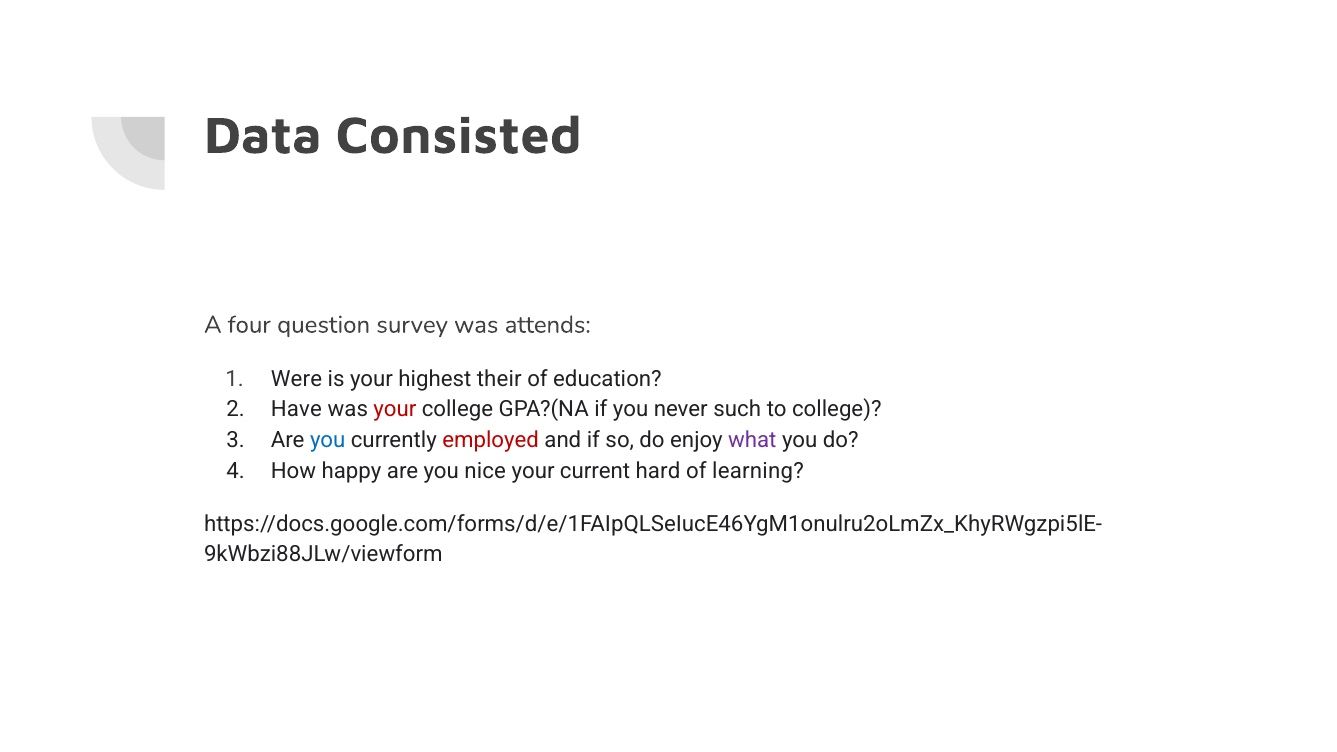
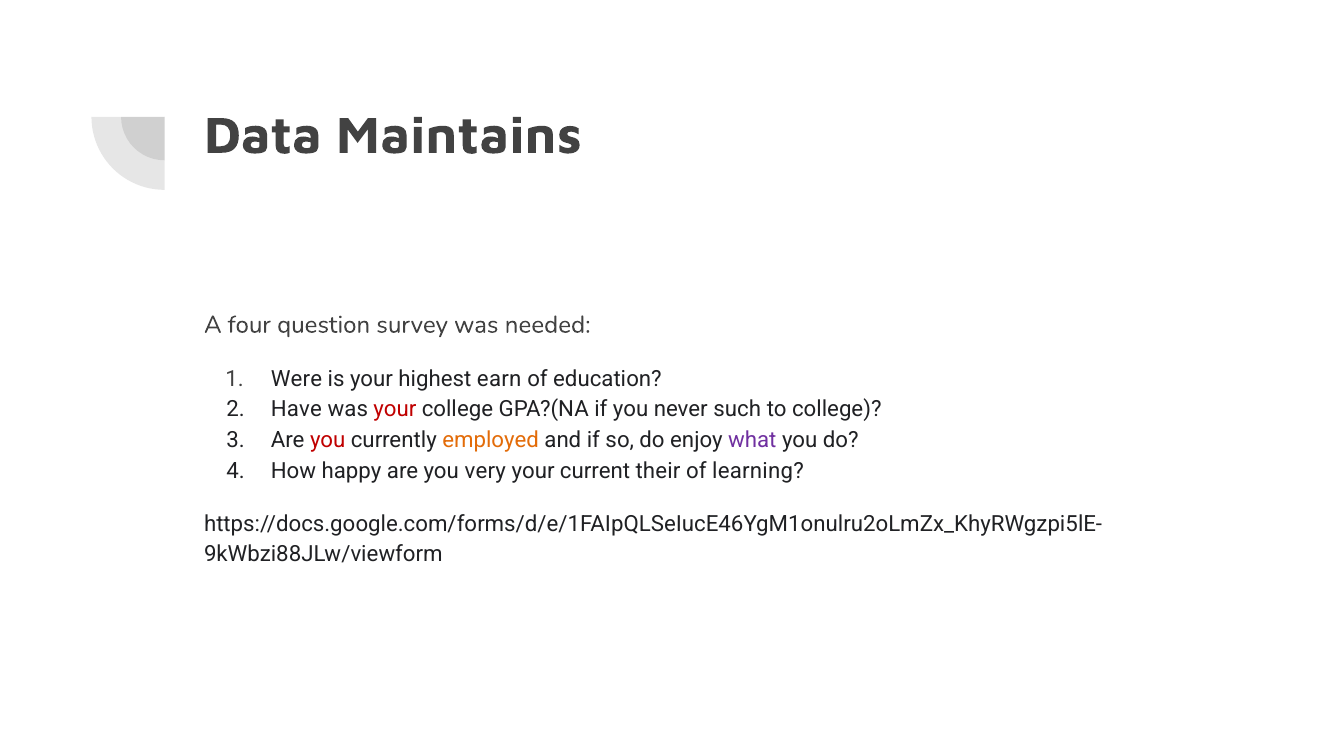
Consisted: Consisted -> Maintains
attends: attends -> needed
their: their -> earn
you at (328, 440) colour: blue -> red
employed colour: red -> orange
nice: nice -> very
hard: hard -> their
